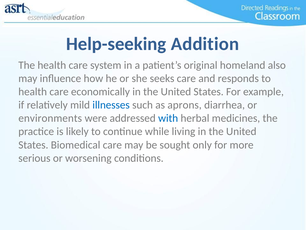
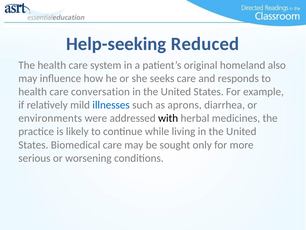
Addition: Addition -> Reduced
economically: economically -> conversation
with colour: blue -> black
